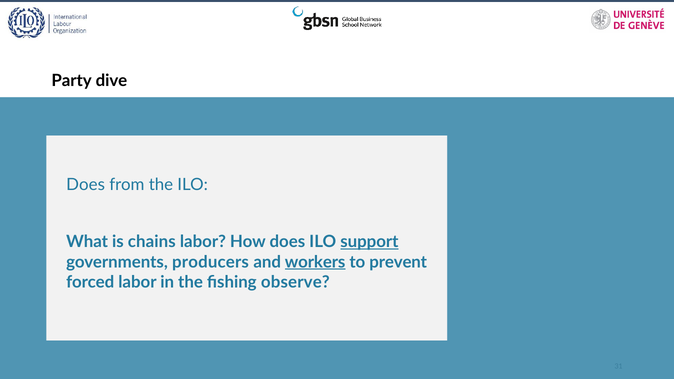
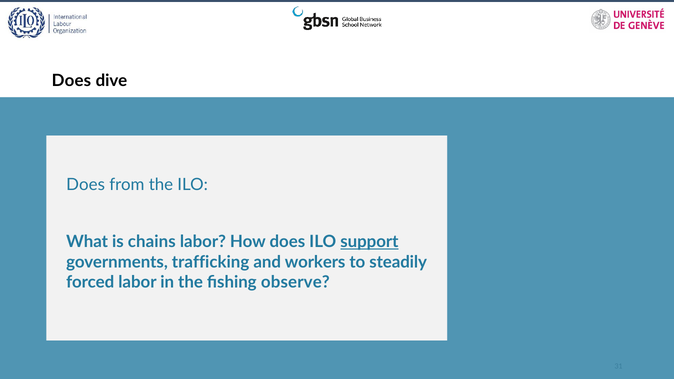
Party at (72, 81): Party -> Does
producers: producers -> trafficking
workers underline: present -> none
prevent: prevent -> steadily
